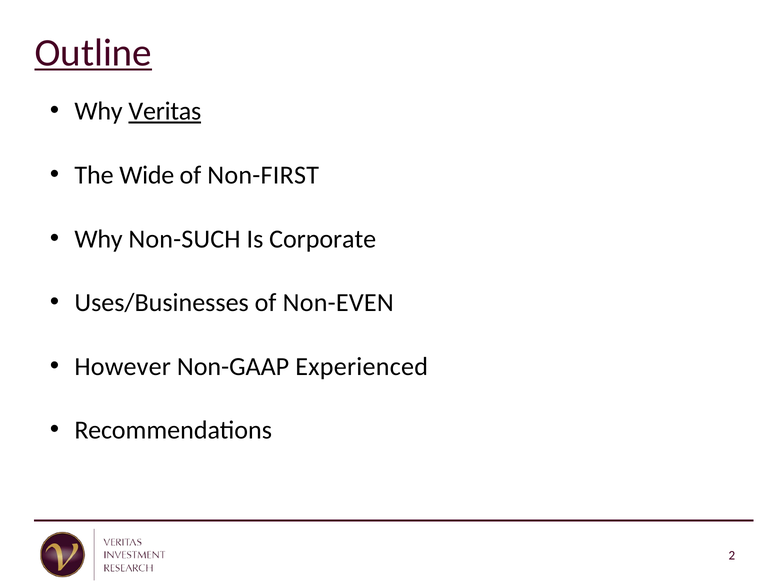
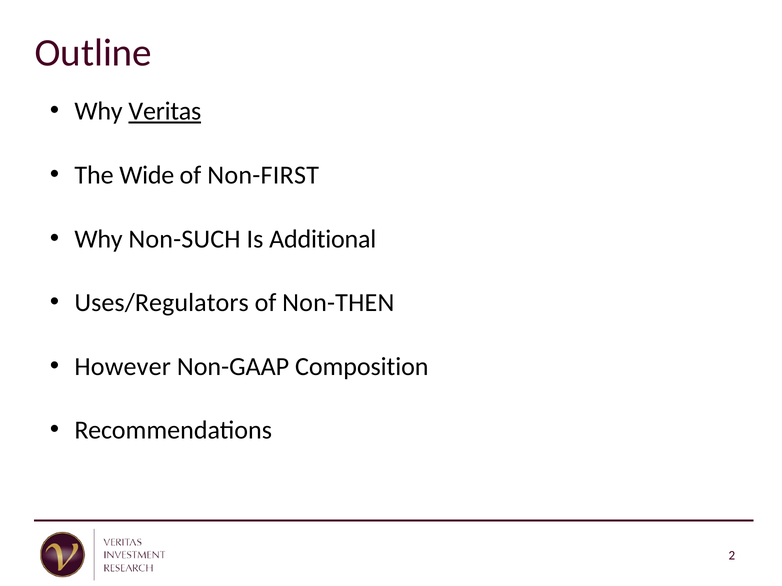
Outline underline: present -> none
Corporate: Corporate -> Additional
Uses/Businesses: Uses/Businesses -> Uses/Regulators
Non-EVEN: Non-EVEN -> Non-THEN
Experienced: Experienced -> Composition
